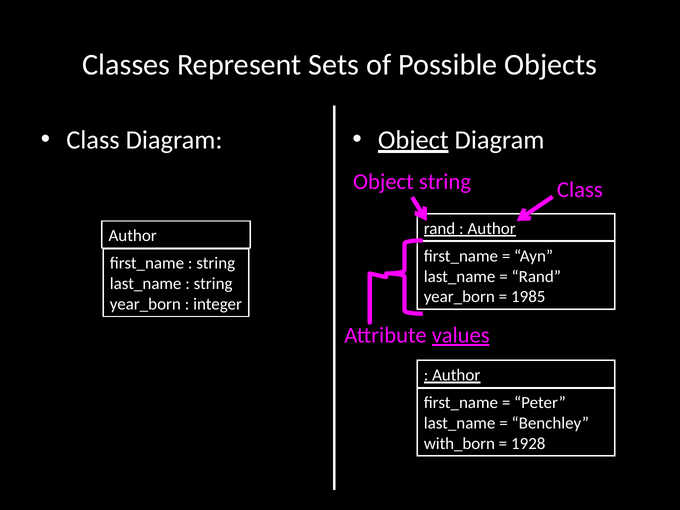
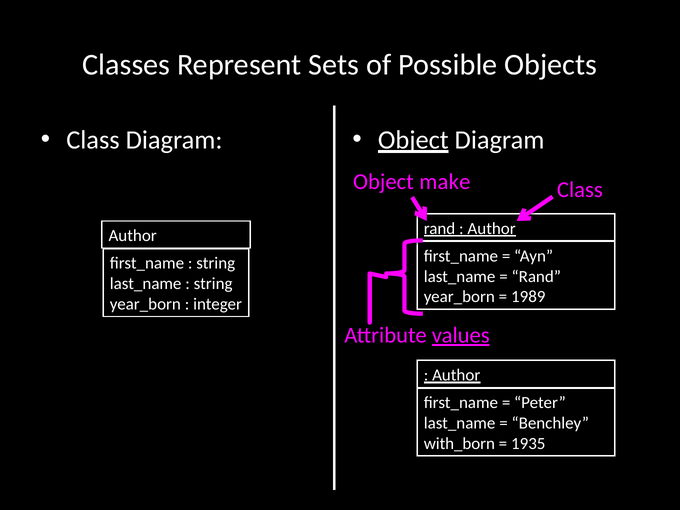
Object string: string -> make
1985: 1985 -> 1989
1928: 1928 -> 1935
